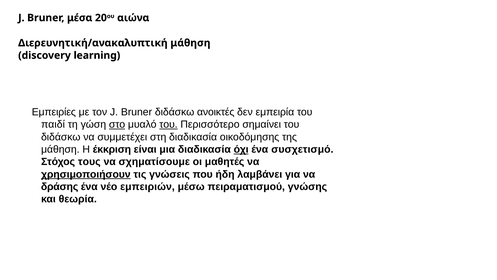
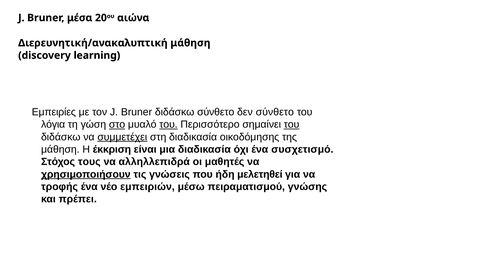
διδάσκω ανοικτές: ανοικτές -> σύνθετο
δεν εμπειρία: εμπειρία -> σύνθετο
παιδί: παιδί -> λόγια
του at (292, 124) underline: none -> present
συμμετέχει underline: none -> present
όχι underline: present -> none
σχηματίσουμε: σχηματίσουμε -> αλληλλεπιδρά
λαμβάνει: λαμβάνει -> μελετηθεί
δράσης: δράσης -> τροφής
θεωρία: θεωρία -> πρέπει
